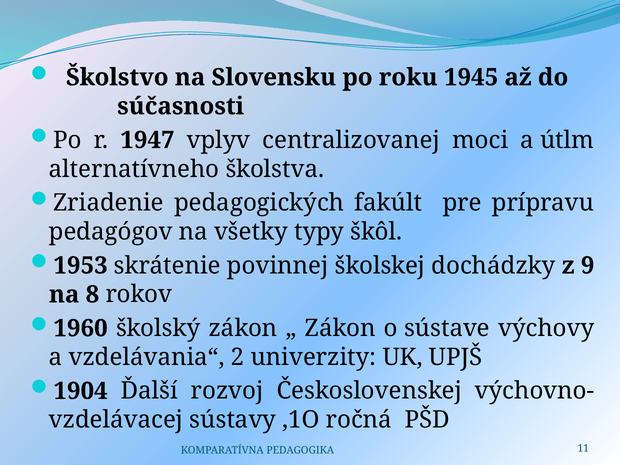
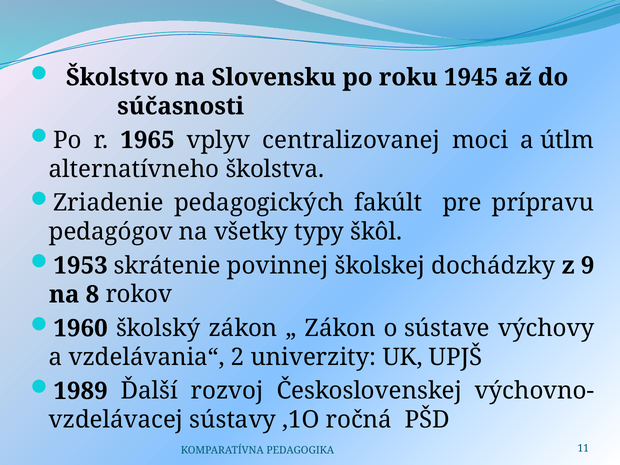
1947: 1947 -> 1965
1904: 1904 -> 1989
